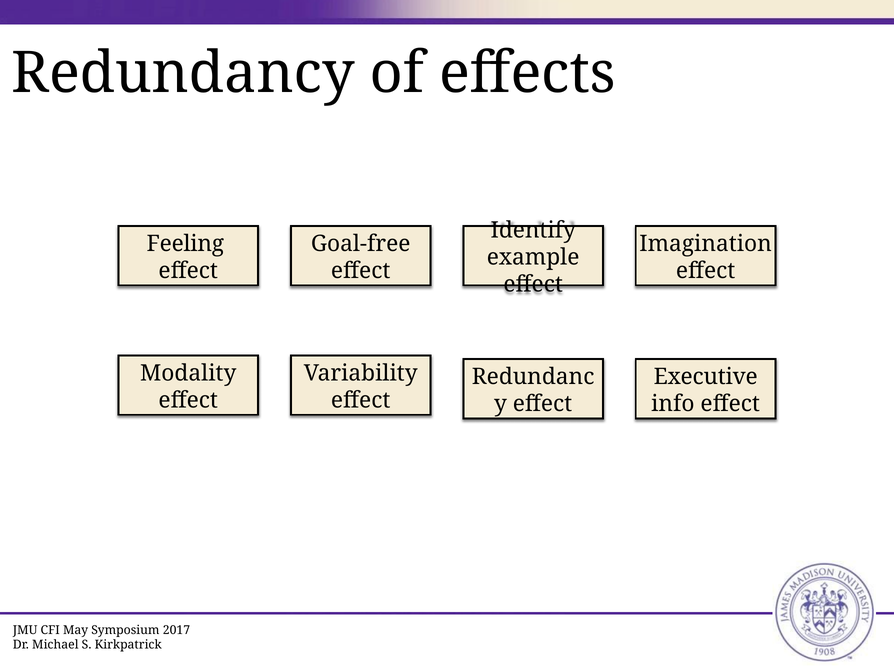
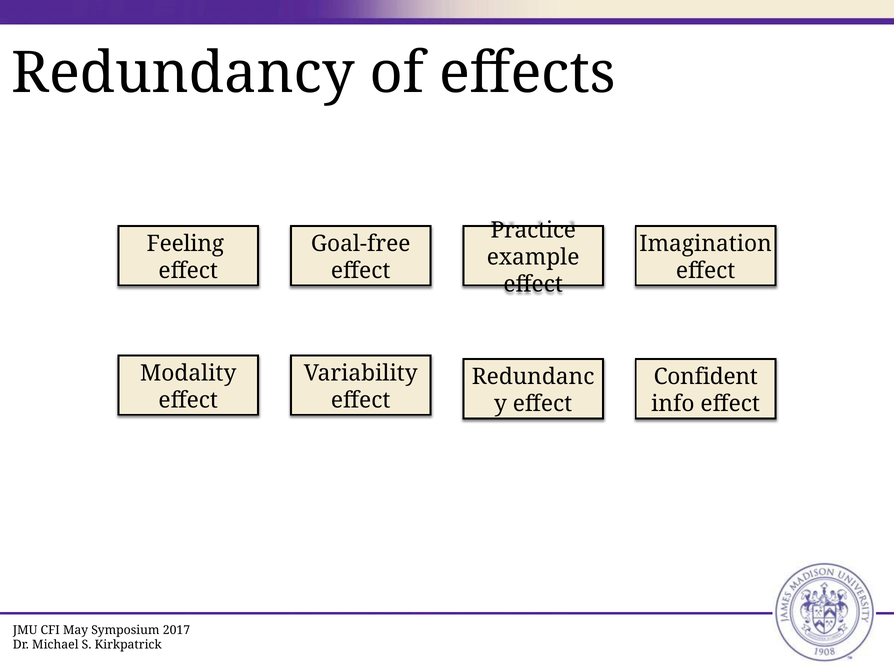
Identify: Identify -> Practice
Executive: Executive -> Confident
